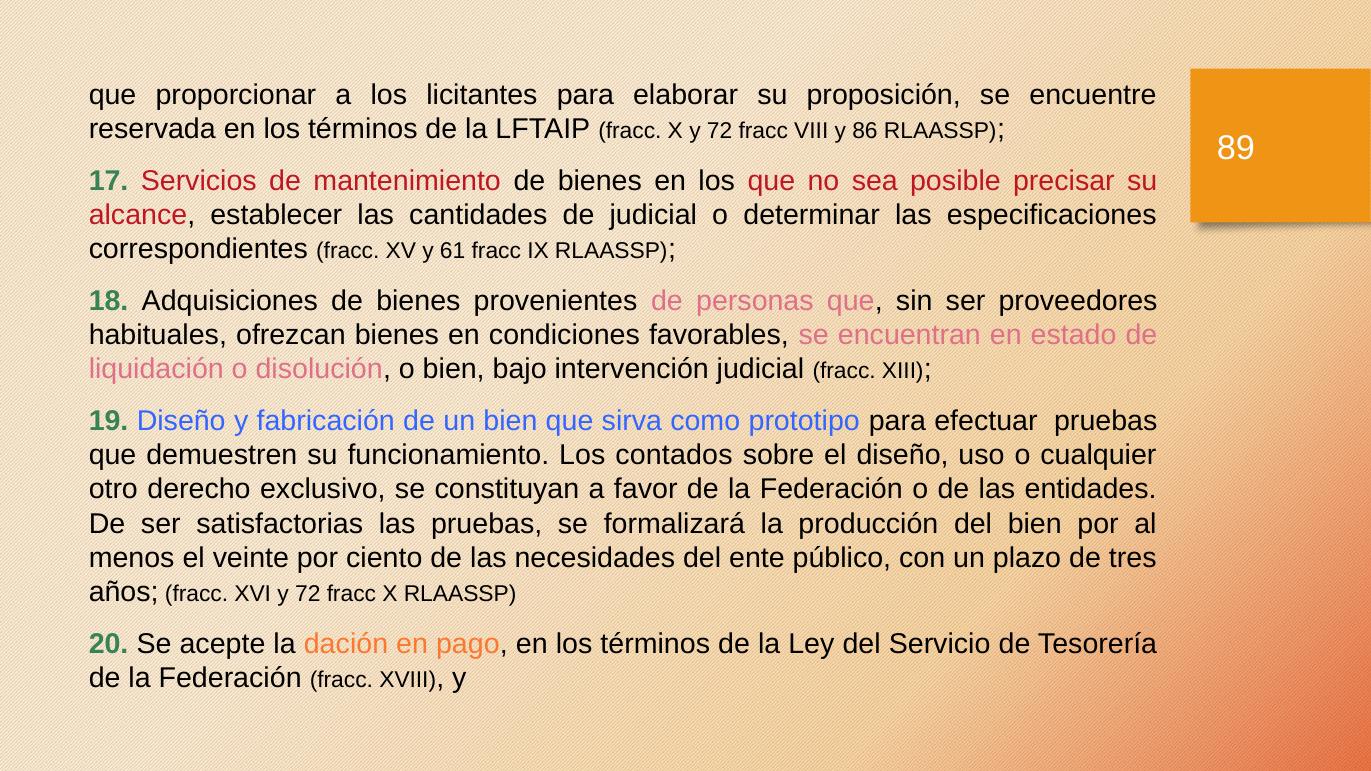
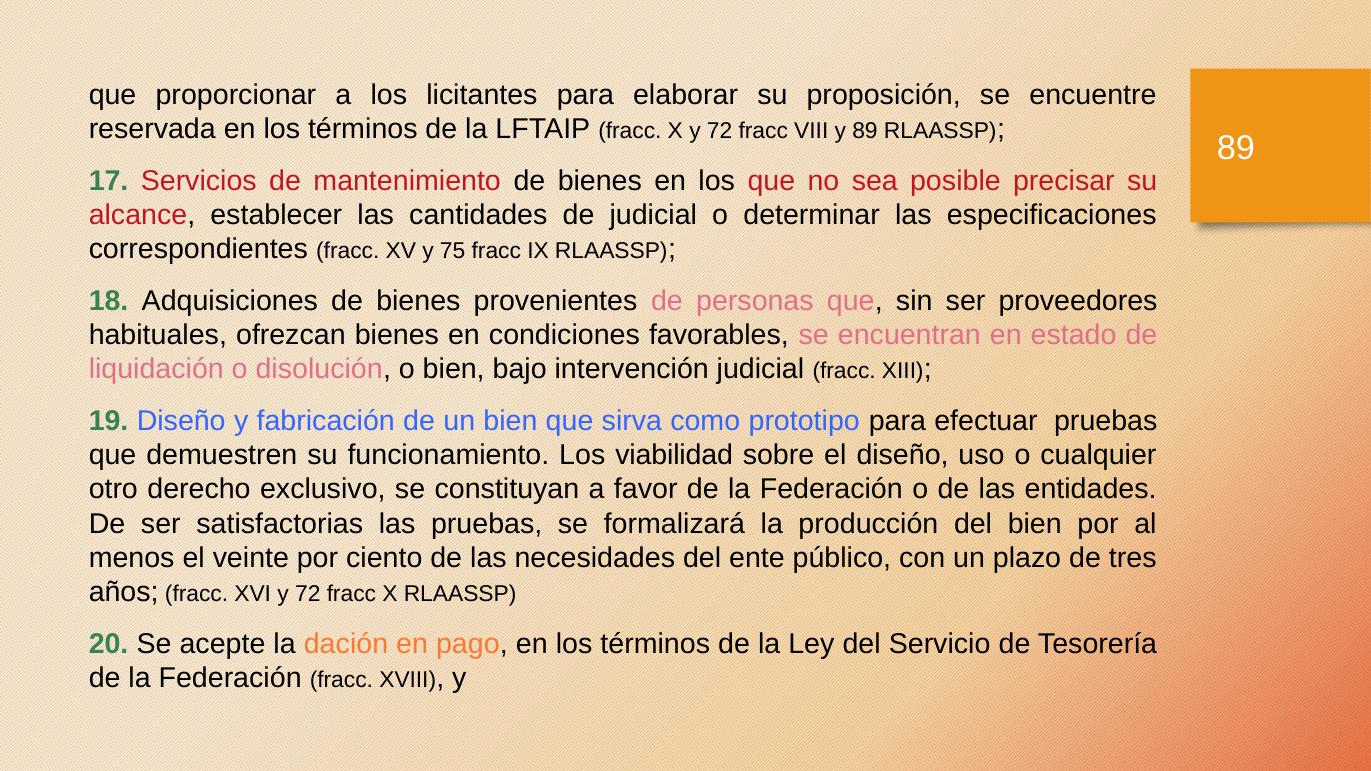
y 86: 86 -> 89
61: 61 -> 75
contados: contados -> viabilidad
